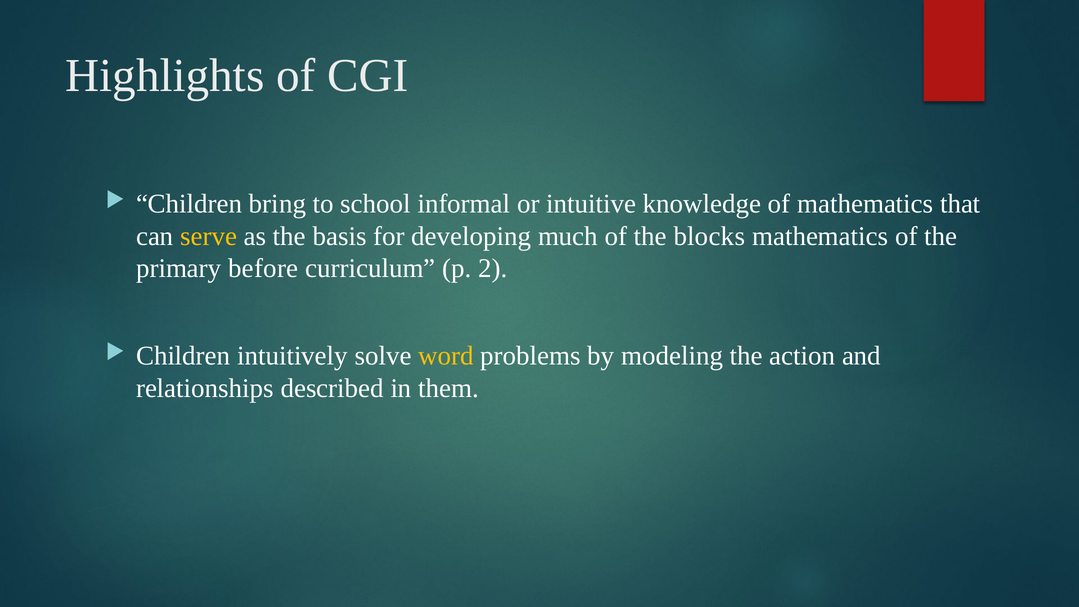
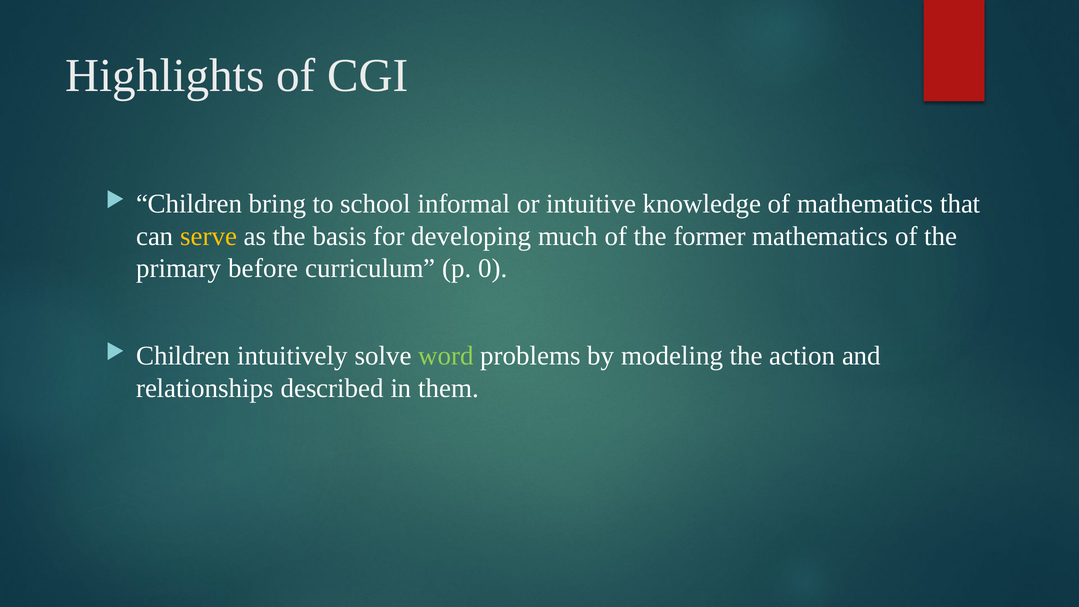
blocks: blocks -> former
2: 2 -> 0
word colour: yellow -> light green
